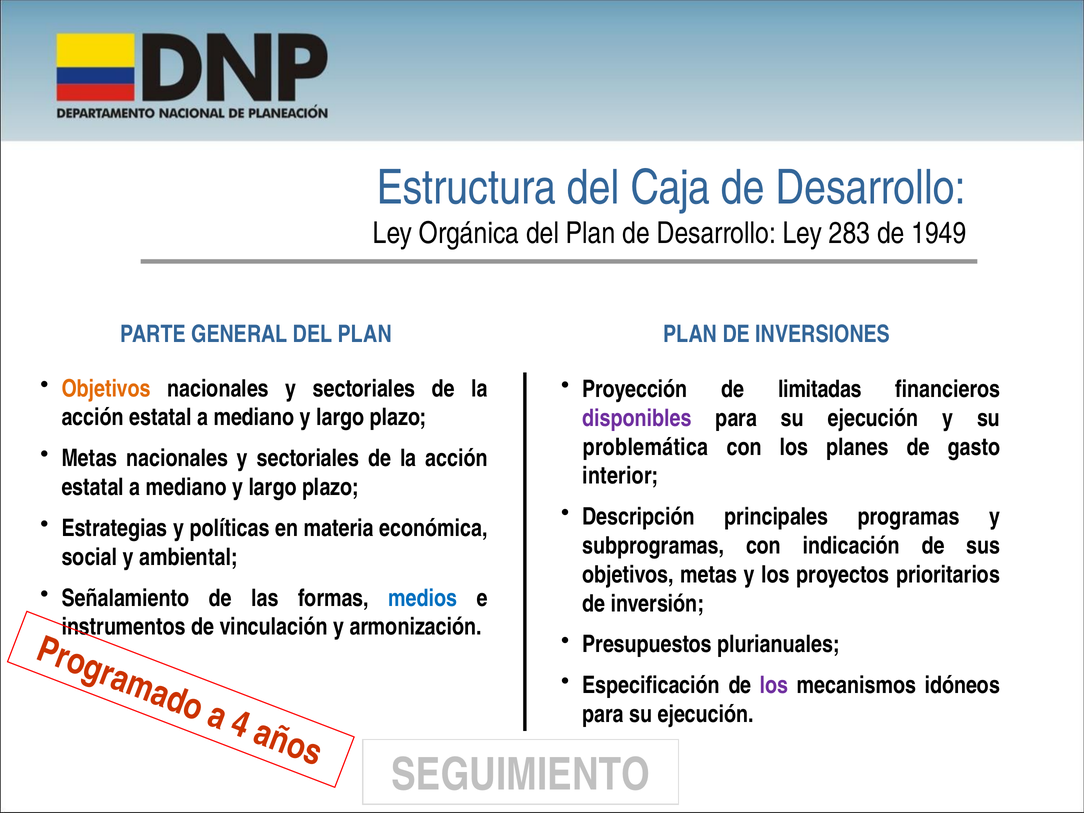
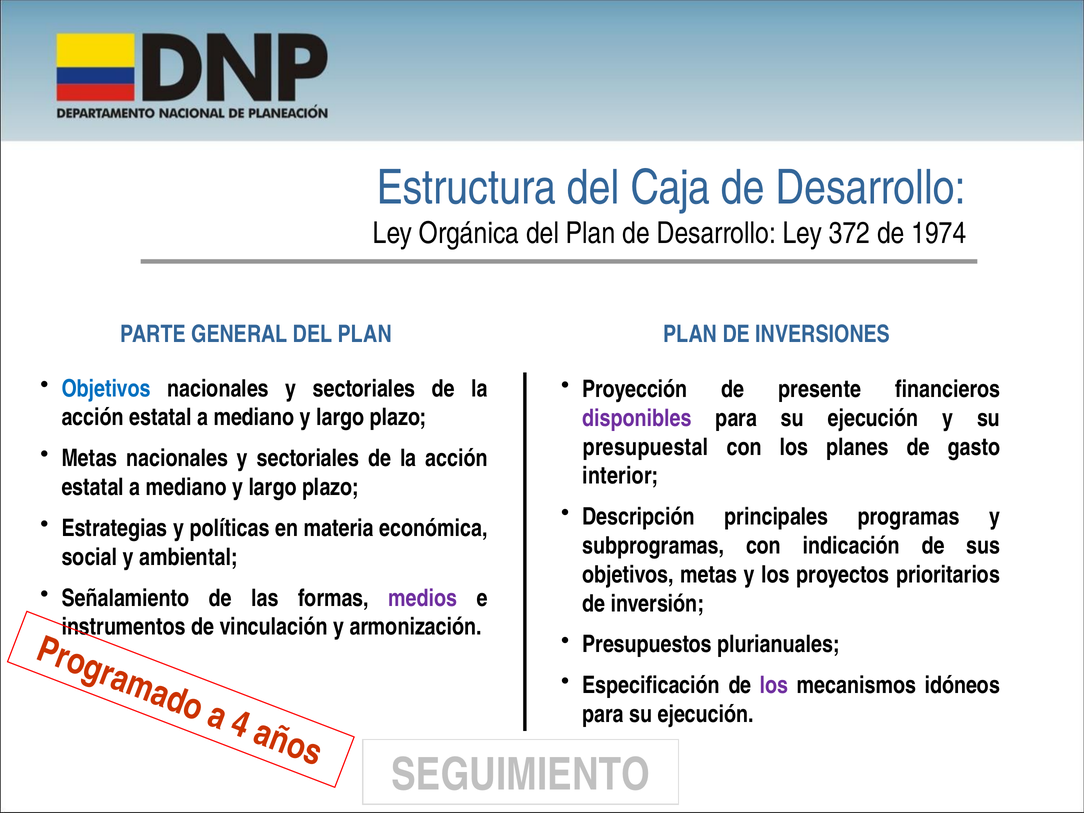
283: 283 -> 372
1949: 1949 -> 1974
Objetivos at (106, 389) colour: orange -> blue
limitadas: limitadas -> presente
problemática: problemática -> presupuestal
medios colour: blue -> purple
